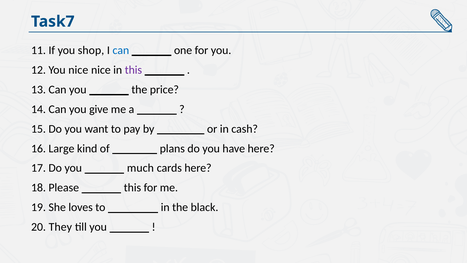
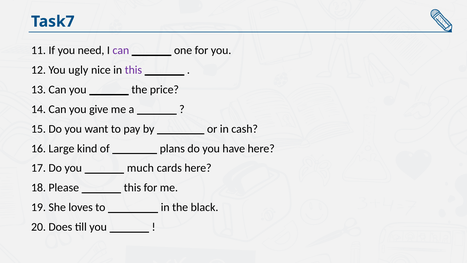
shop: shop -> need
can at (121, 50) colour: blue -> purple
You nice: nice -> ugly
They: They -> Does
